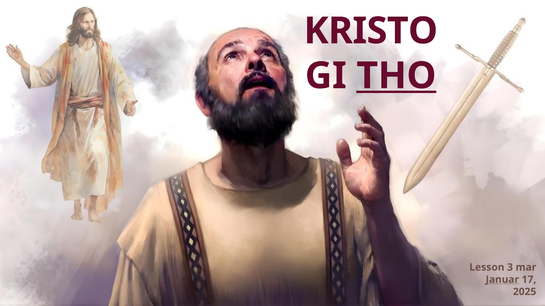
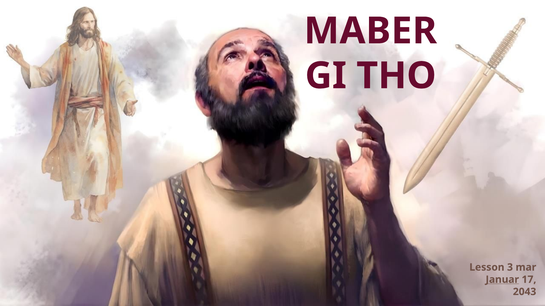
KRISTO: KRISTO -> MABER
THO underline: present -> none
2025: 2025 -> 2043
